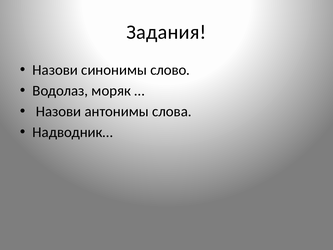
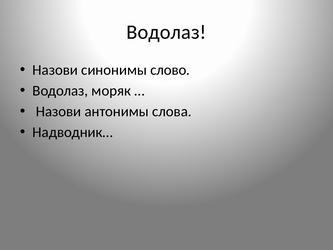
Задания at (166, 32): Задания -> Водолаз
